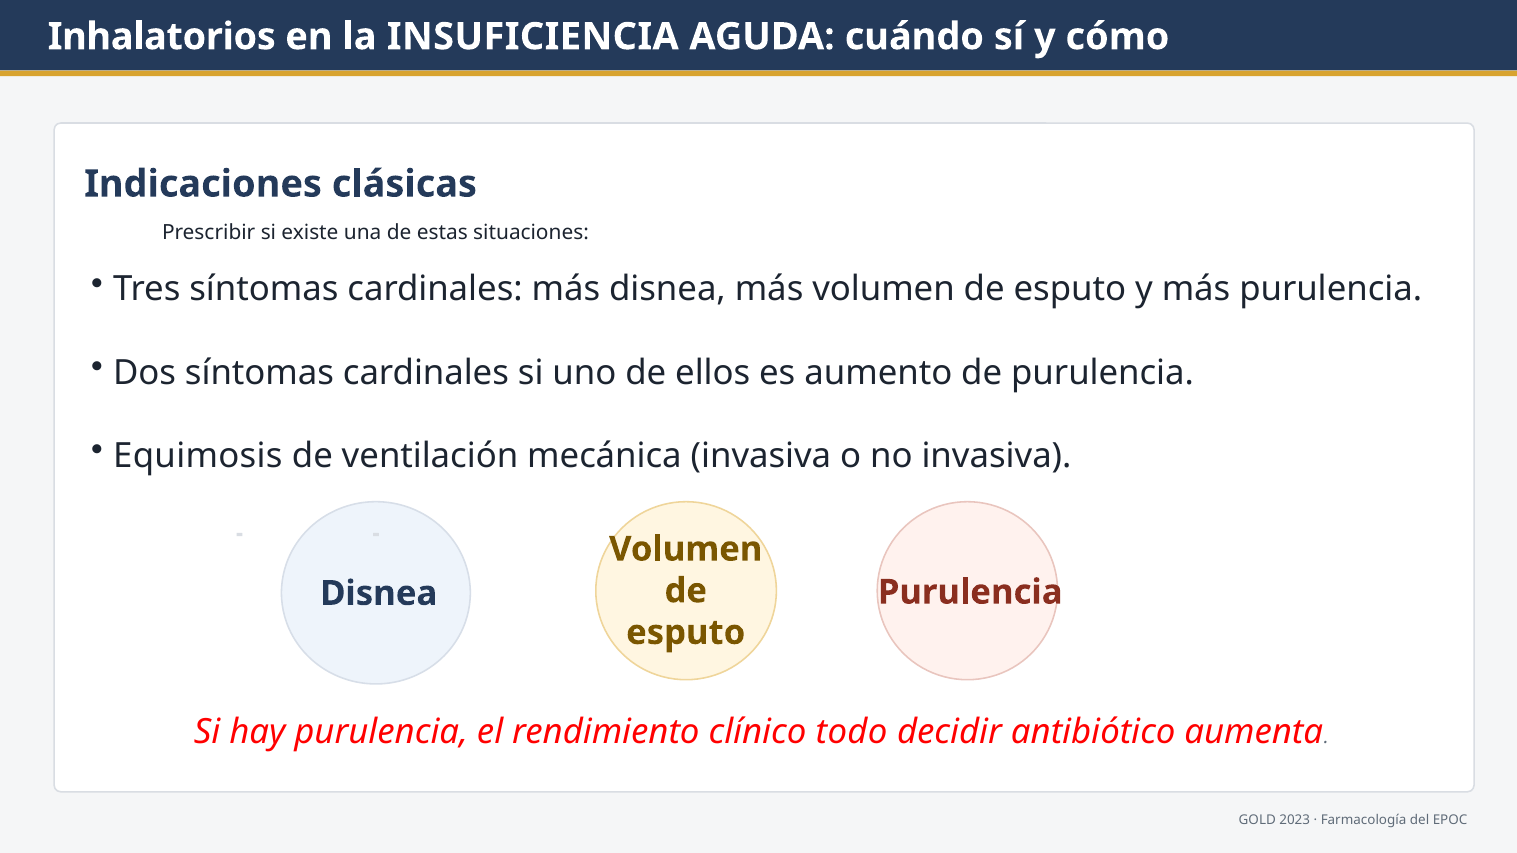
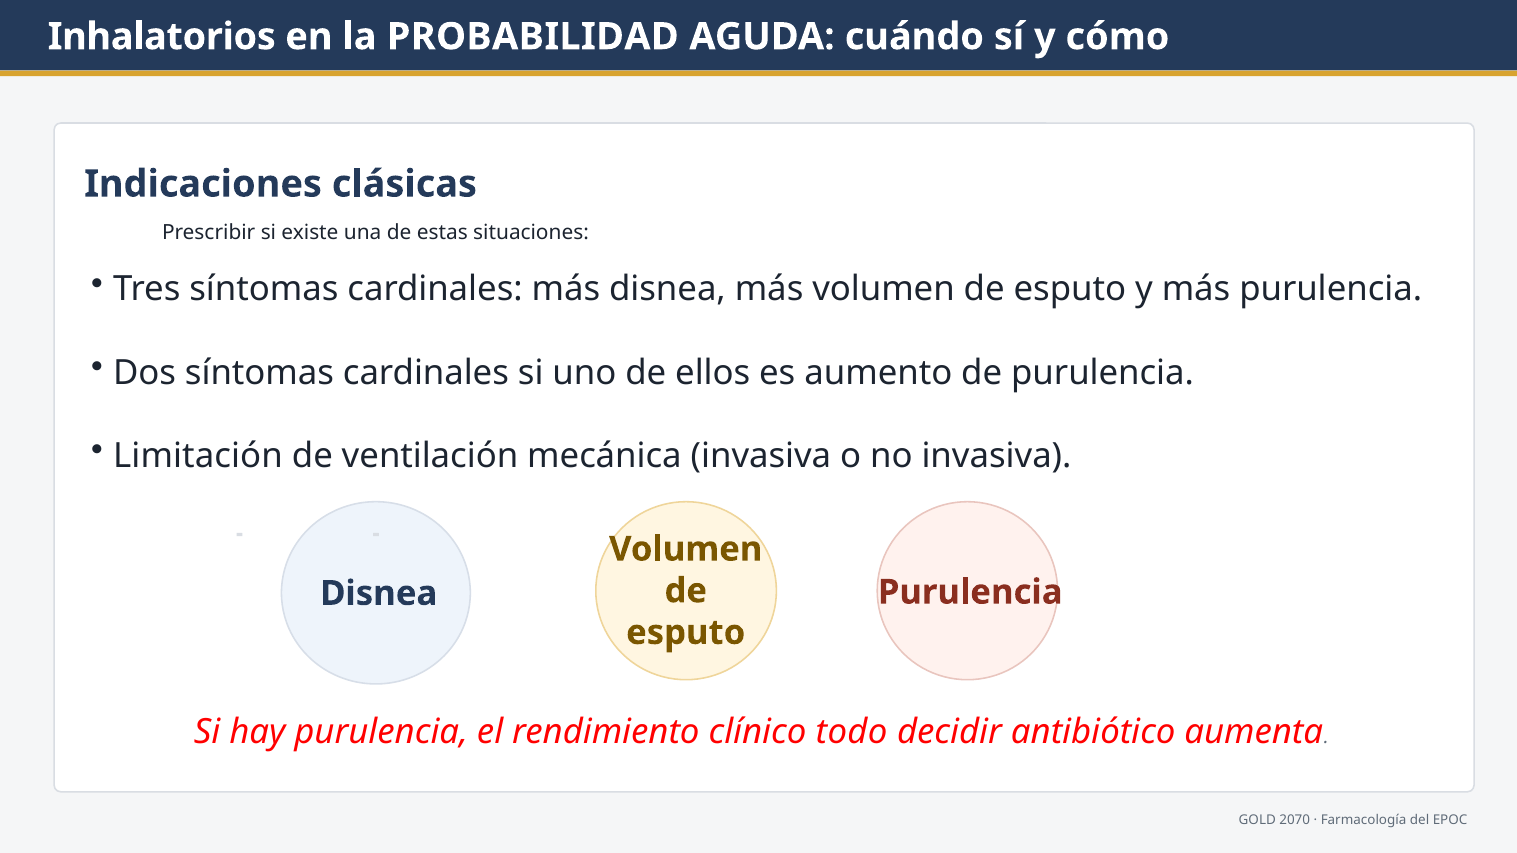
INSUFICIENCIA: INSUFICIENCIA -> PROBABILIDAD
Equimosis: Equimosis -> Limitación
2023: 2023 -> 2070
